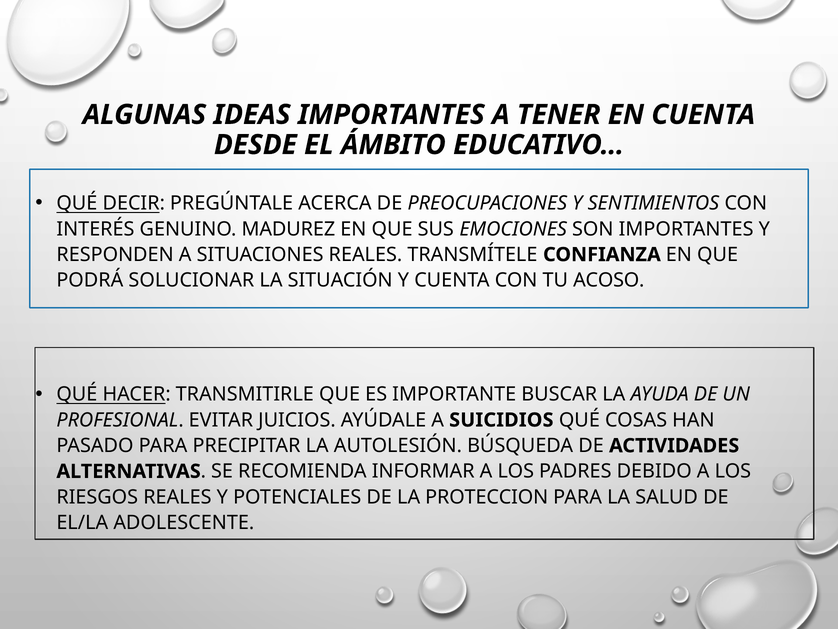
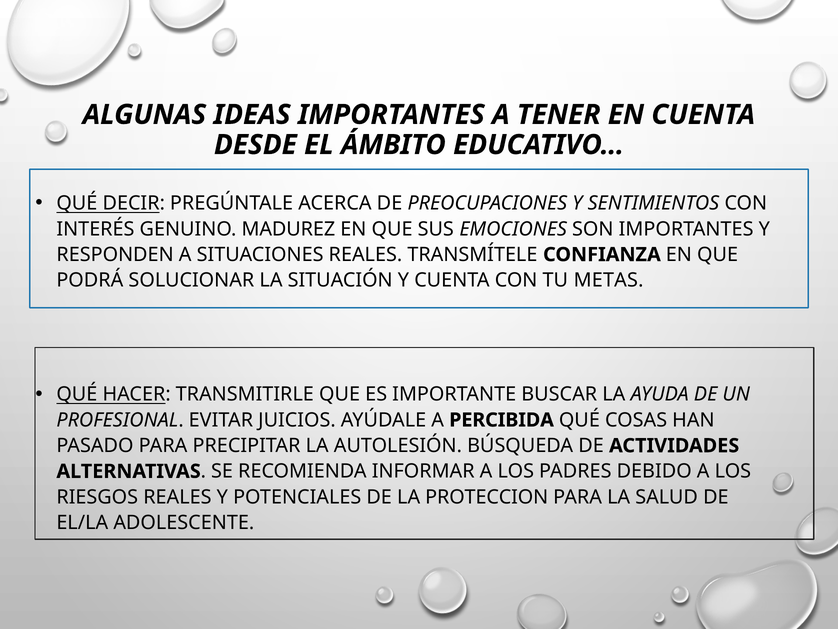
ACOSO: ACOSO -> METAS
SUICIDIOS: SUICIDIOS -> PERCIBIDA
